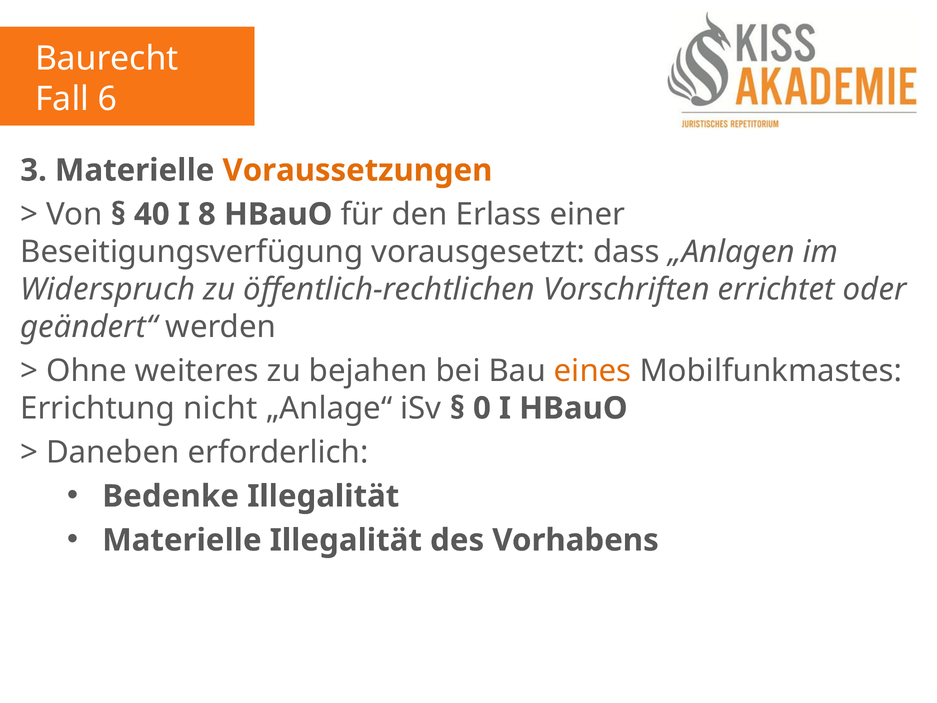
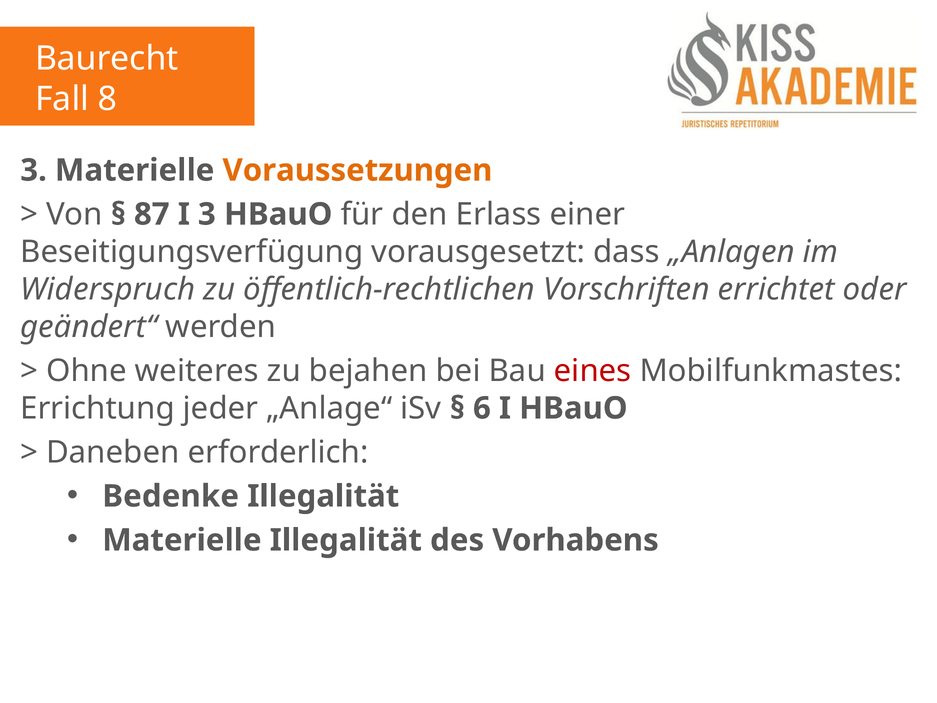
6: 6 -> 8
40: 40 -> 87
I 8: 8 -> 3
eines colour: orange -> red
nicht: nicht -> jeder
0: 0 -> 6
